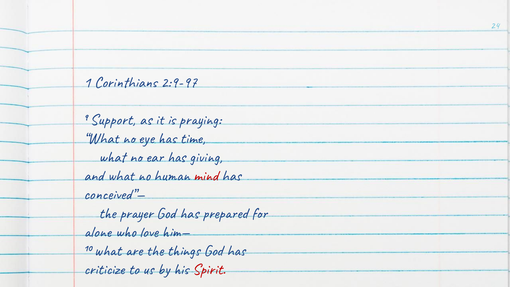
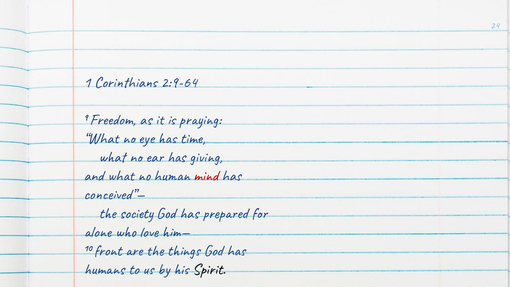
2:9-97: 2:9-97 -> 2:9-64
Support: Support -> Freedom
prayer: prayer -> society
10 what: what -> front
criticize: criticize -> humans
Spirit colour: red -> black
